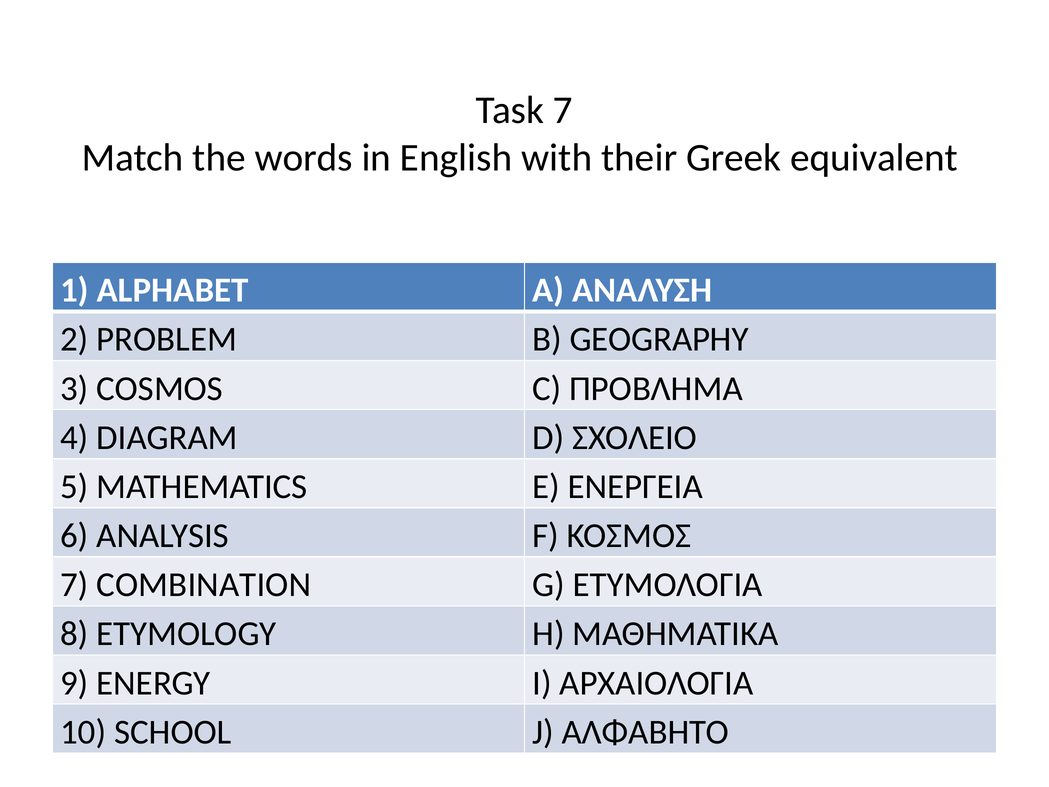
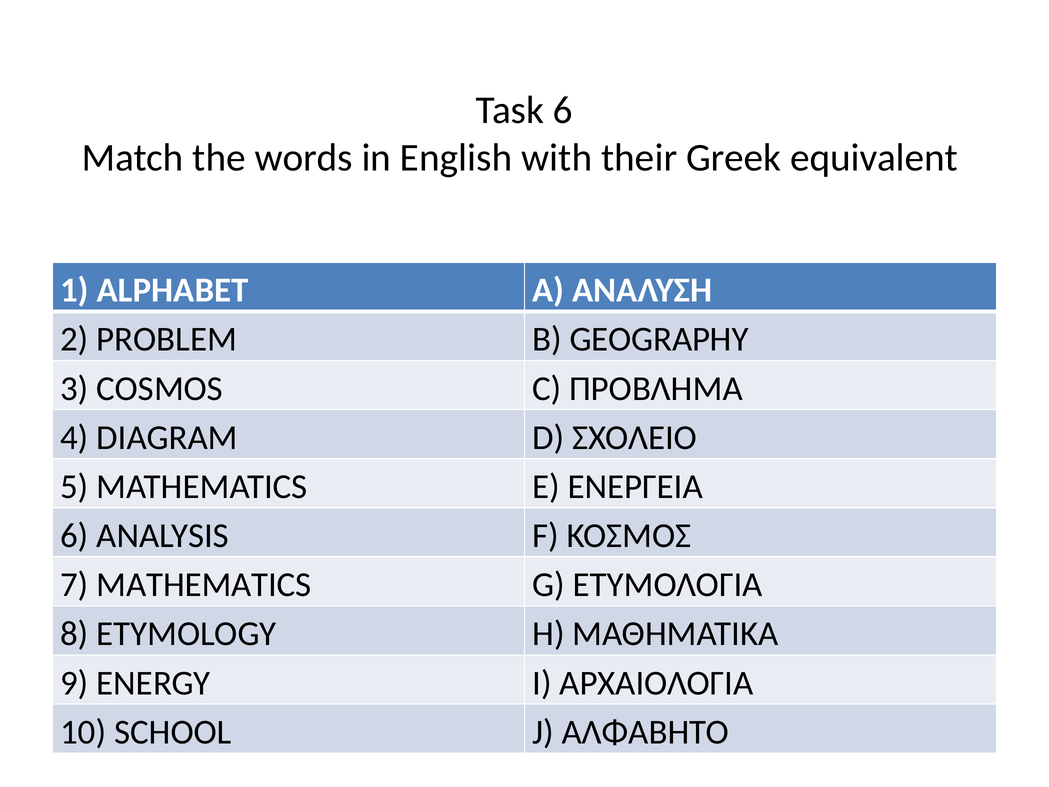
Task 7: 7 -> 6
7 COMBINATION: COMBINATION -> MATHEMATICS
